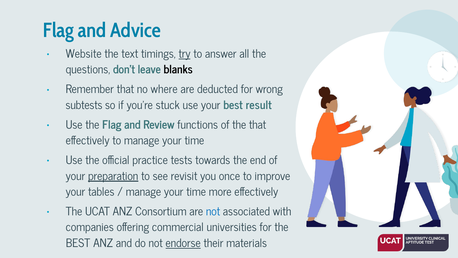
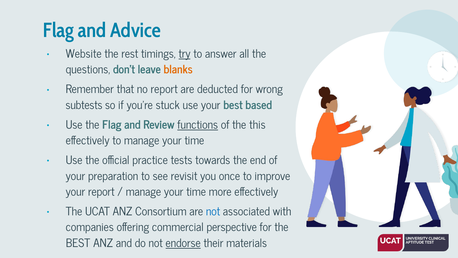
text: text -> rest
blanks colour: black -> orange
no where: where -> report
result: result -> based
functions underline: none -> present
the that: that -> this
preparation underline: present -> none
your tables: tables -> report
universities: universities -> perspective
